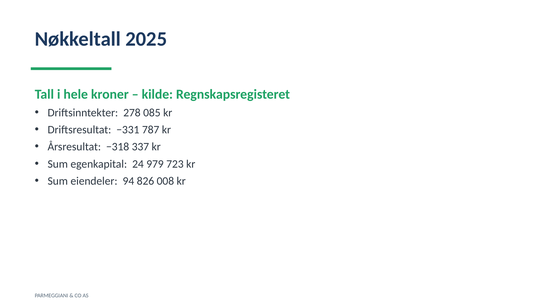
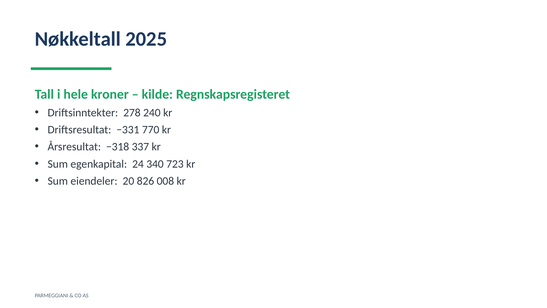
085: 085 -> 240
787: 787 -> 770
979: 979 -> 340
94: 94 -> 20
